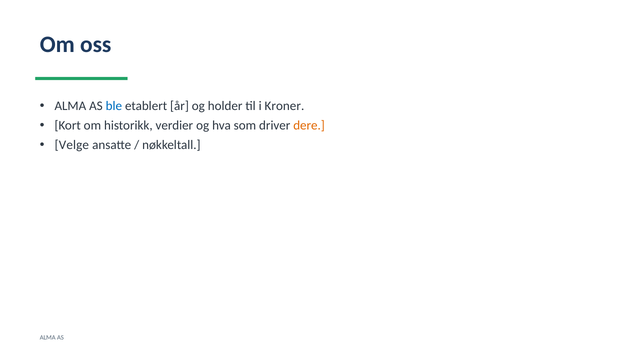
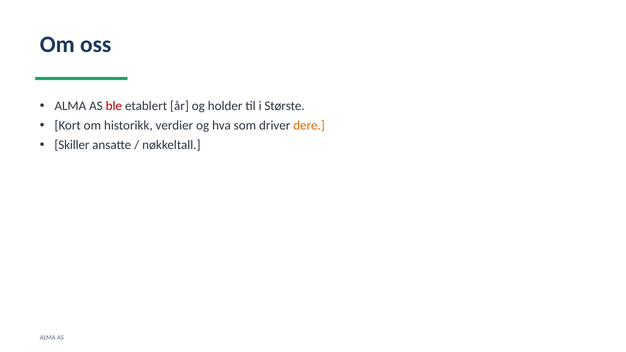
ble colour: blue -> red
Kroner: Kroner -> Største
Velge: Velge -> Skiller
